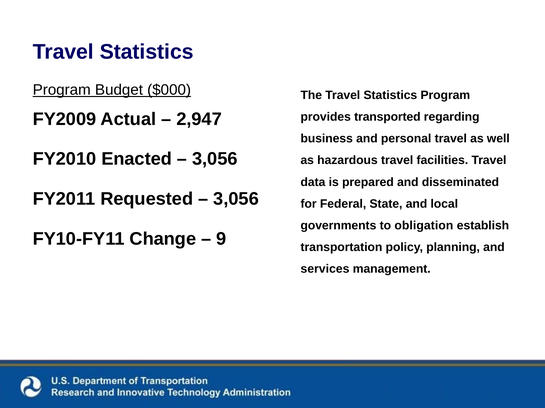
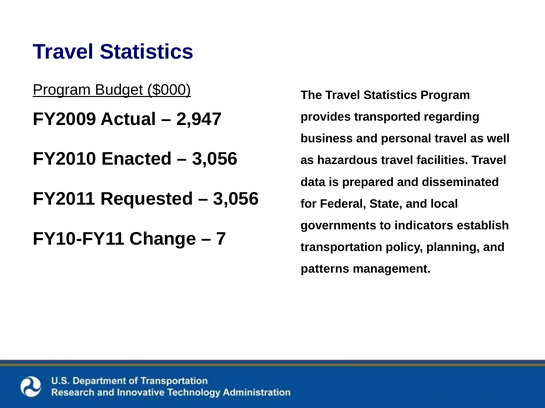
obligation: obligation -> indicators
9: 9 -> 7
services: services -> patterns
